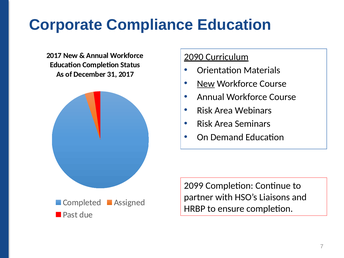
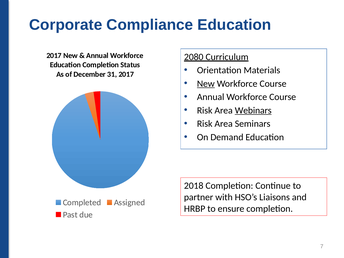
2090: 2090 -> 2080
Webinars underline: none -> present
2099: 2099 -> 2018
